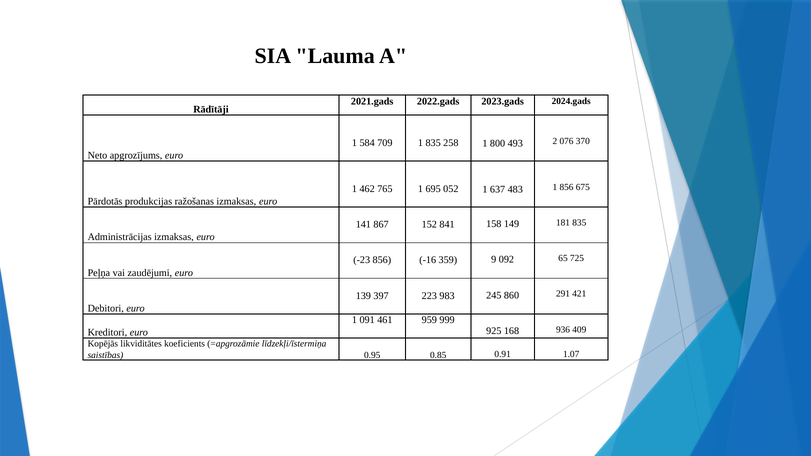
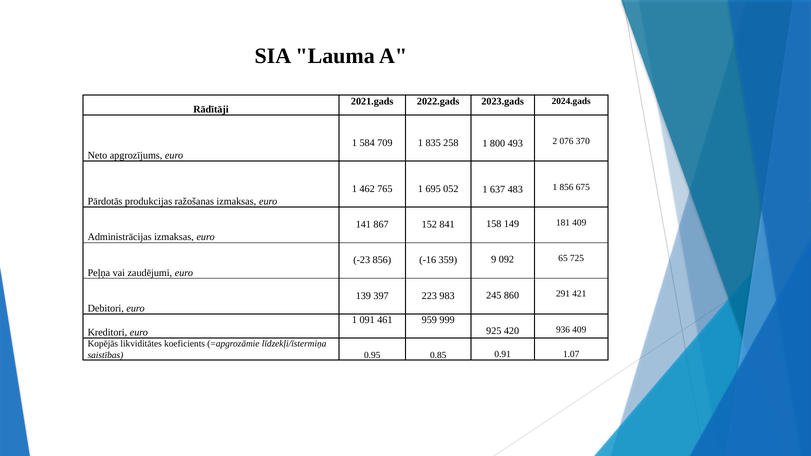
181 835: 835 -> 409
168: 168 -> 420
